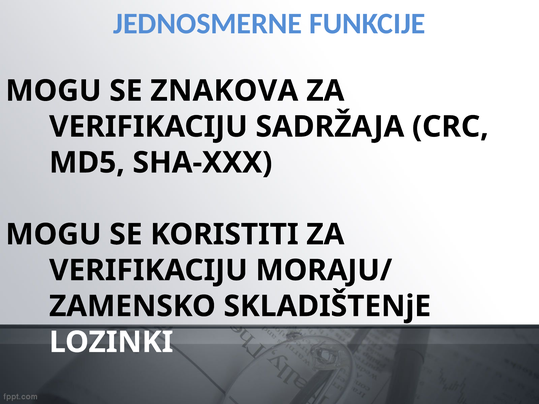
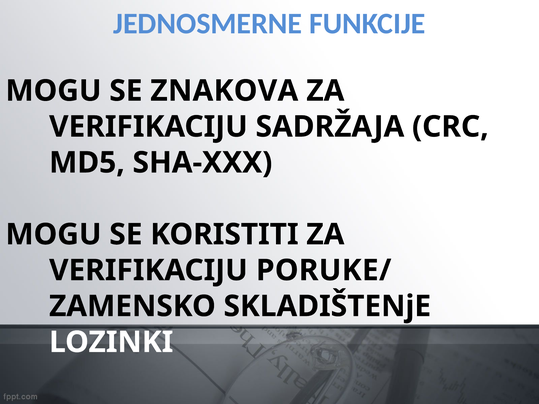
MORAJU/: MORAJU/ -> PORUKE/
